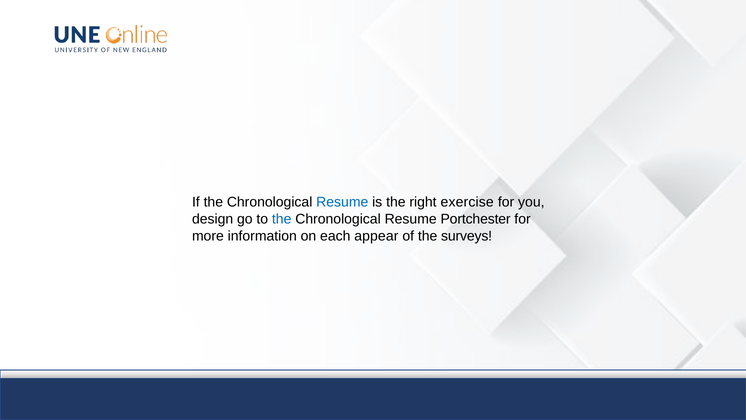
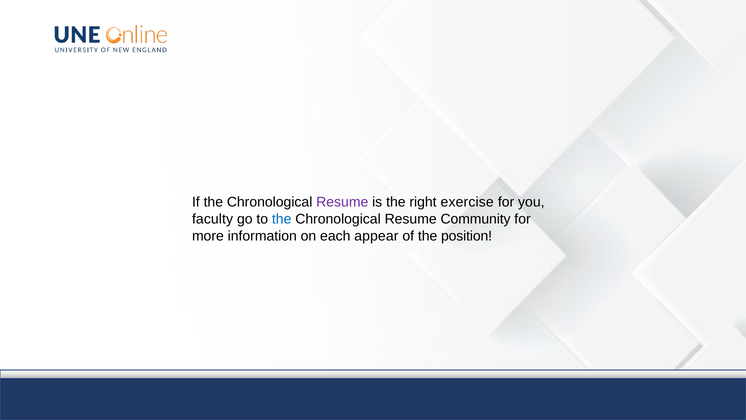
Resume at (342, 202) colour: blue -> purple
design: design -> faculty
Portchester: Portchester -> Community
surveys: surveys -> position
